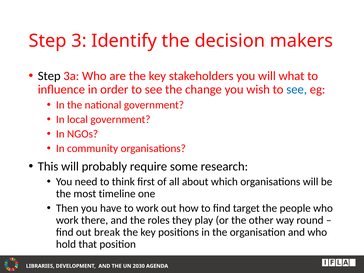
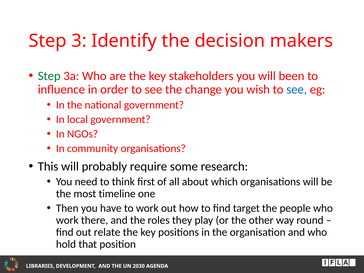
Step at (49, 76) colour: black -> green
what: what -> been
break: break -> relate
